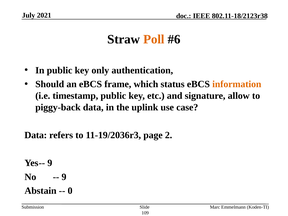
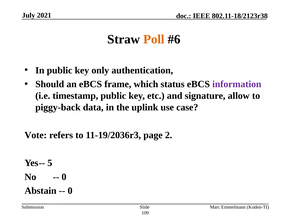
information colour: orange -> purple
Data at (36, 135): Data -> Vote
9 at (50, 163): 9 -> 5
9 at (64, 177): 9 -> 0
